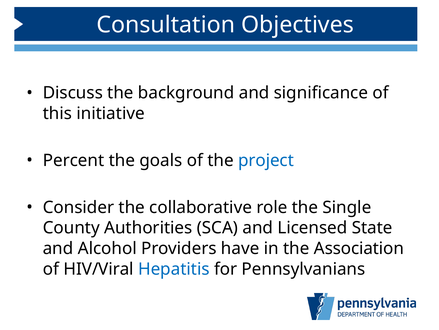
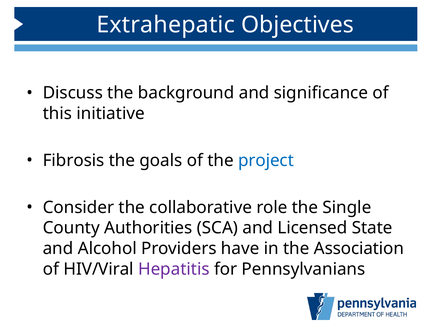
Consultation: Consultation -> Extrahepatic
Percent: Percent -> Fibrosis
Hepatitis colour: blue -> purple
